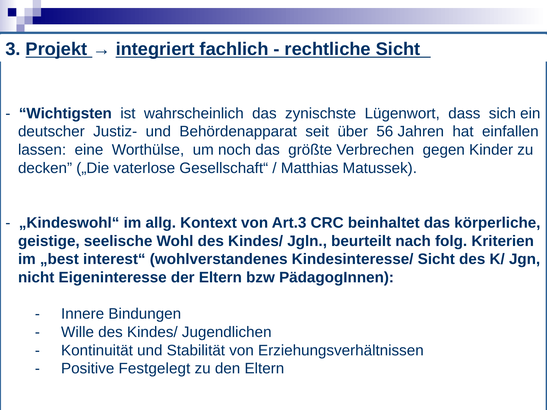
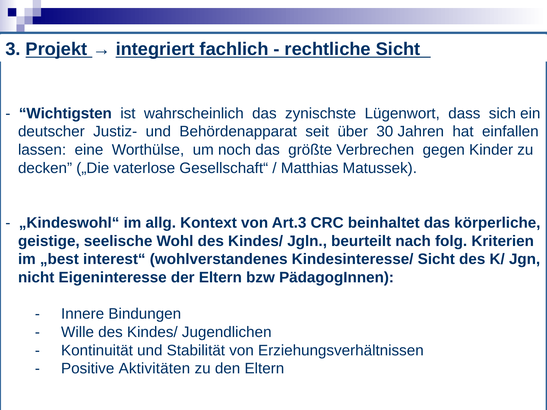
56: 56 -> 30
Festgelegt: Festgelegt -> Aktivitäten
